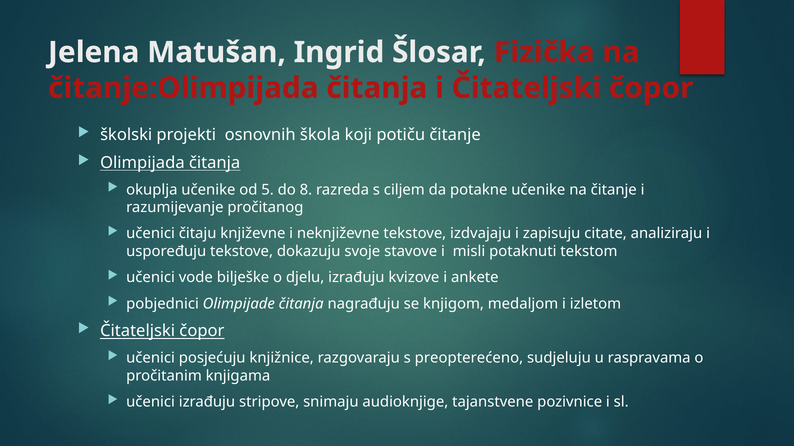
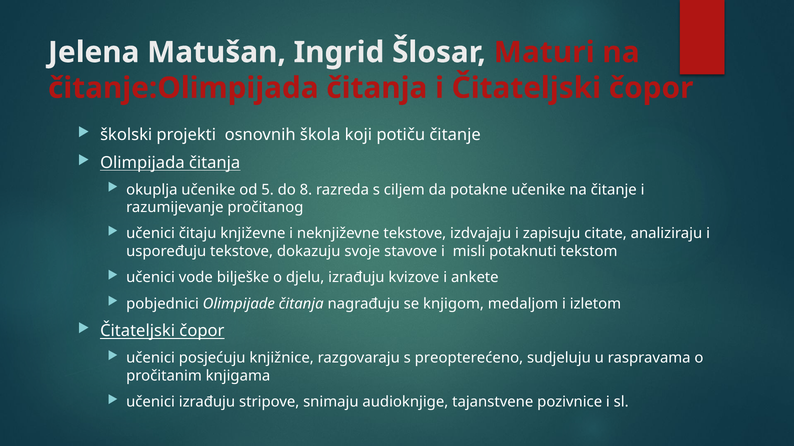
Fizička: Fizička -> Maturi
